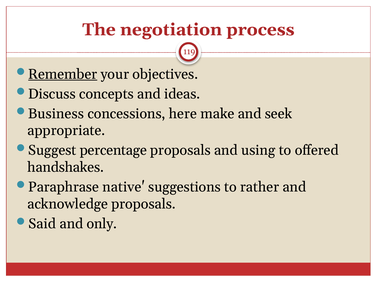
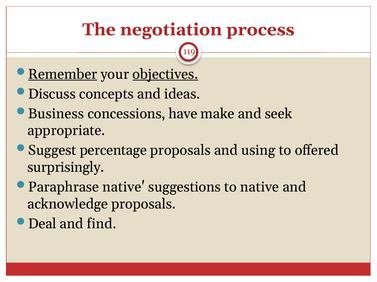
objectives underline: none -> present
here: here -> have
handshakes: handshakes -> surprisingly
to rather: rather -> native
Said: Said -> Deal
only: only -> find
